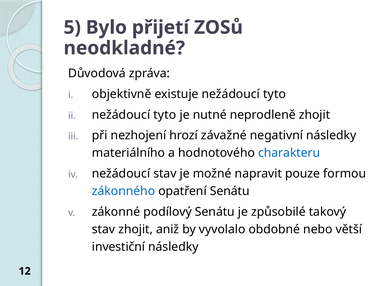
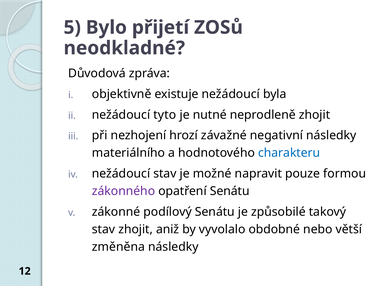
existuje nežádoucí tyto: tyto -> byla
zákonného colour: blue -> purple
investiční: investiční -> změněna
